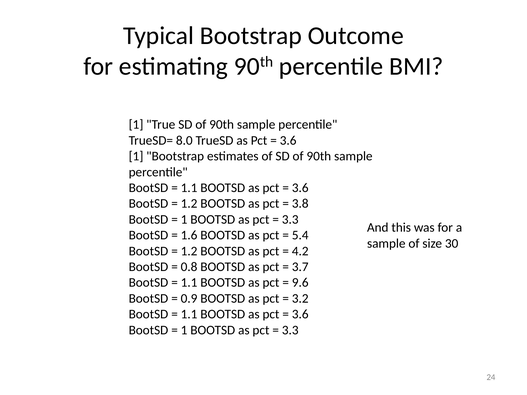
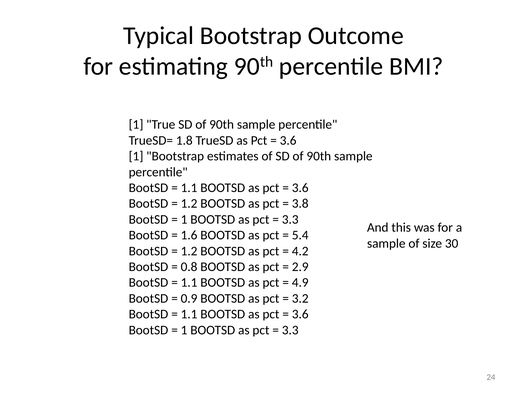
8.0: 8.0 -> 1.8
3.7: 3.7 -> 2.9
9.6: 9.6 -> 4.9
